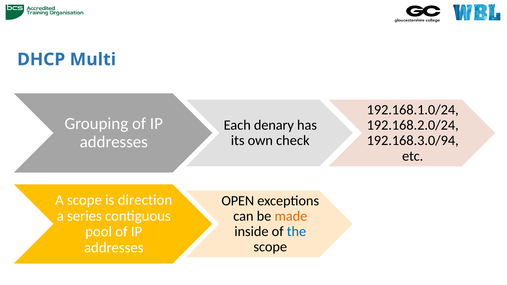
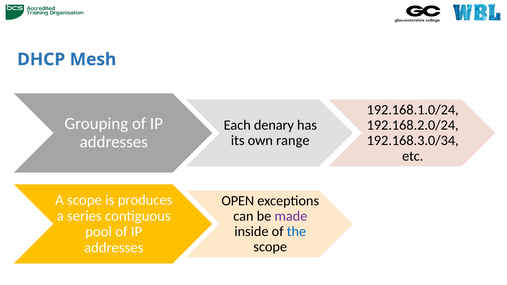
Multi: Multi -> Mesh
check: check -> range
192.168.3.0/94: 192.168.3.0/94 -> 192.168.3.0/34
direction: direction -> produces
made colour: orange -> purple
